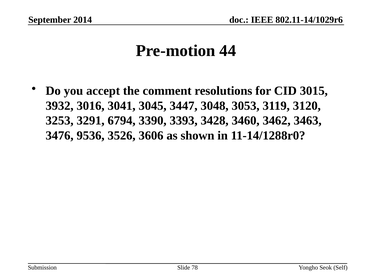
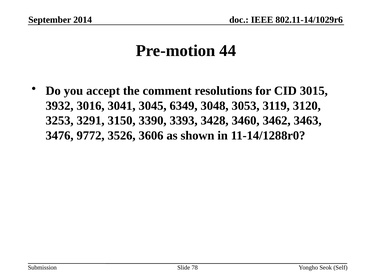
3447: 3447 -> 6349
6794: 6794 -> 3150
9536: 9536 -> 9772
